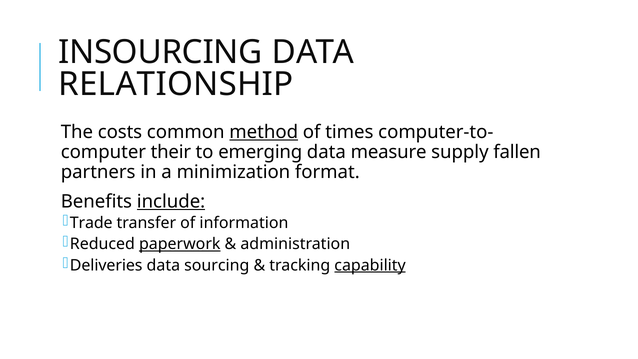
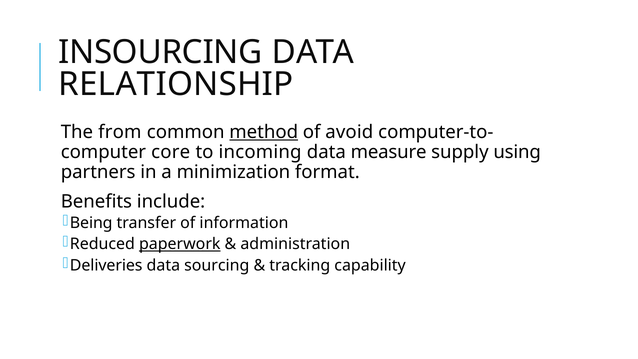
costs: costs -> from
times: times -> avoid
their: their -> core
emerging: emerging -> incoming
fallen: fallen -> using
include underline: present -> none
Trade: Trade -> Being
capability underline: present -> none
